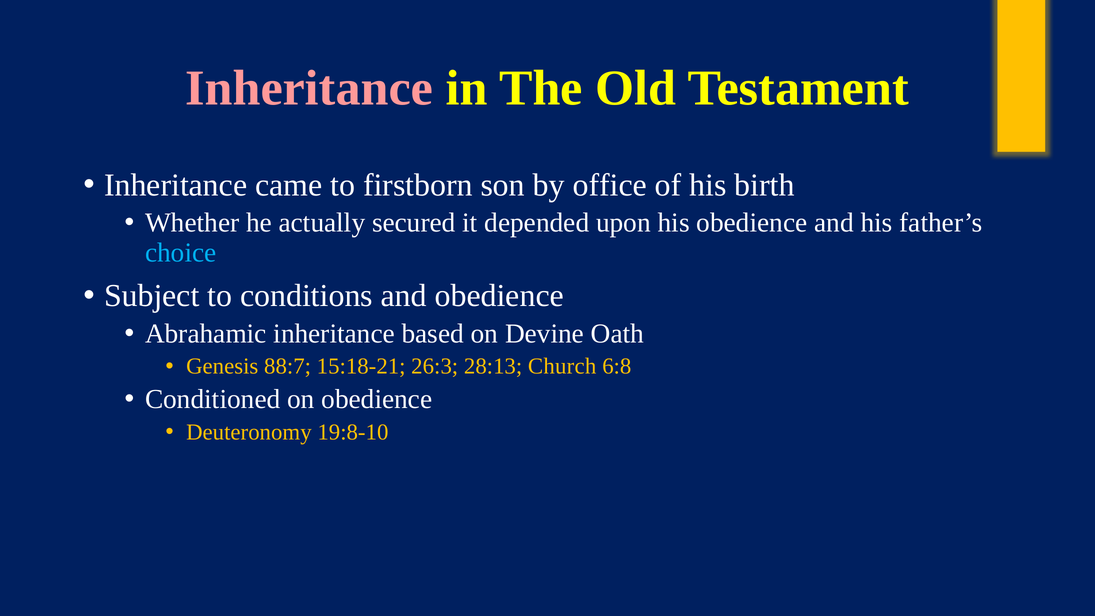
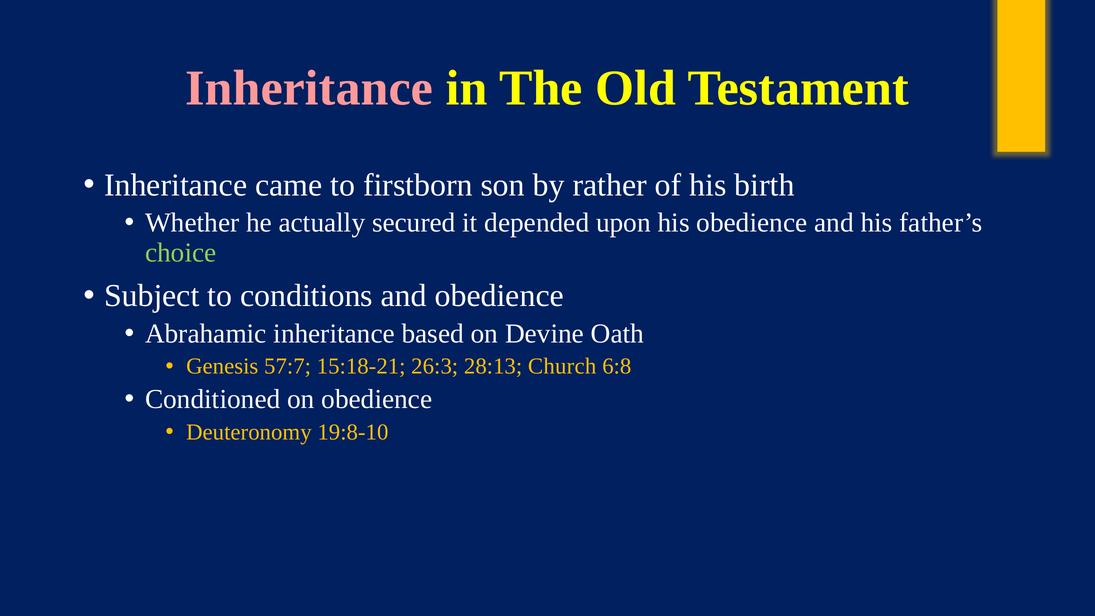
office: office -> rather
choice colour: light blue -> light green
88:7: 88:7 -> 57:7
